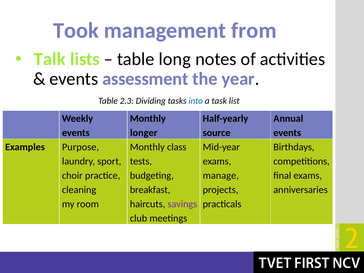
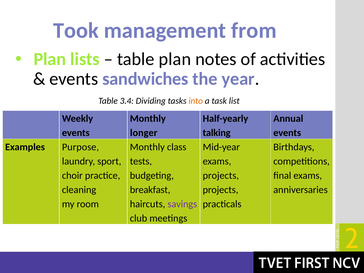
Talk at (50, 59): Talk -> Plan
table long: long -> plan
assessment: assessment -> sandwiches
2.3: 2.3 -> 3.4
into colour: blue -> orange
source: source -> talking
manage at (221, 176): manage -> projects
